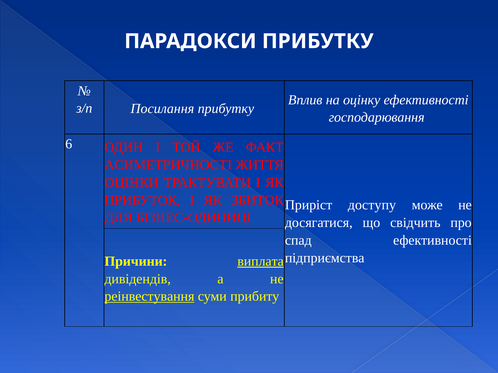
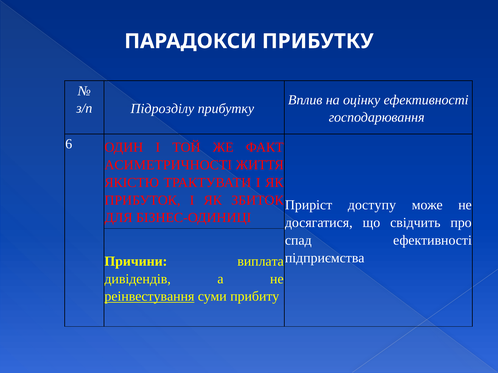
Посилання: Посилання -> Підрозділу
ОЦІНКИ: ОЦІНКИ -> ЯКІСТЮ
виплата underline: present -> none
